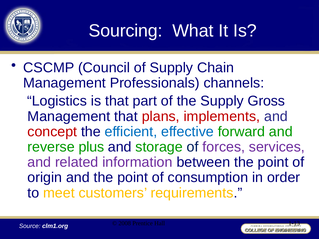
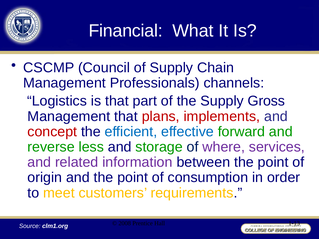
Sourcing: Sourcing -> Financial
plus: plus -> less
forces: forces -> where
